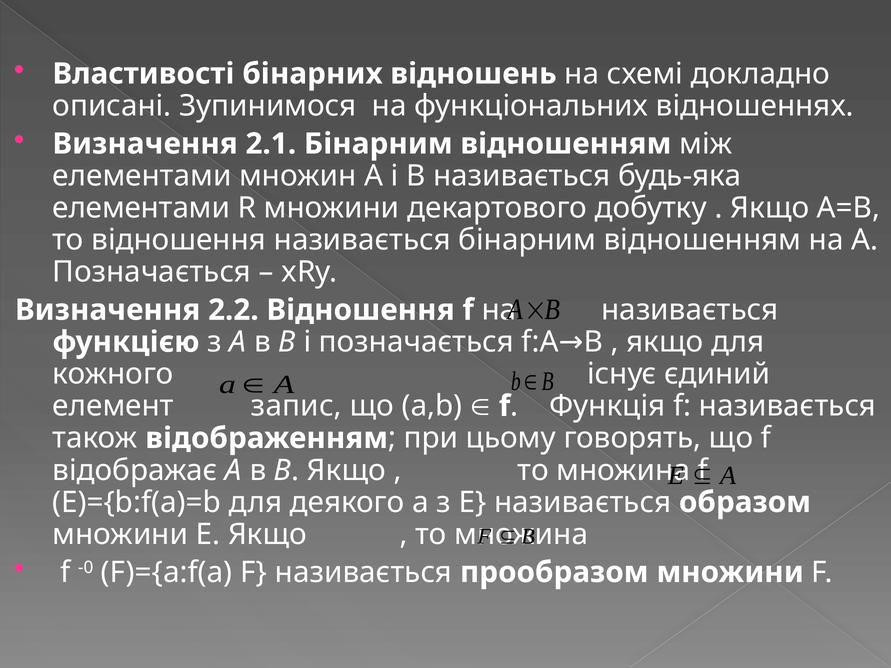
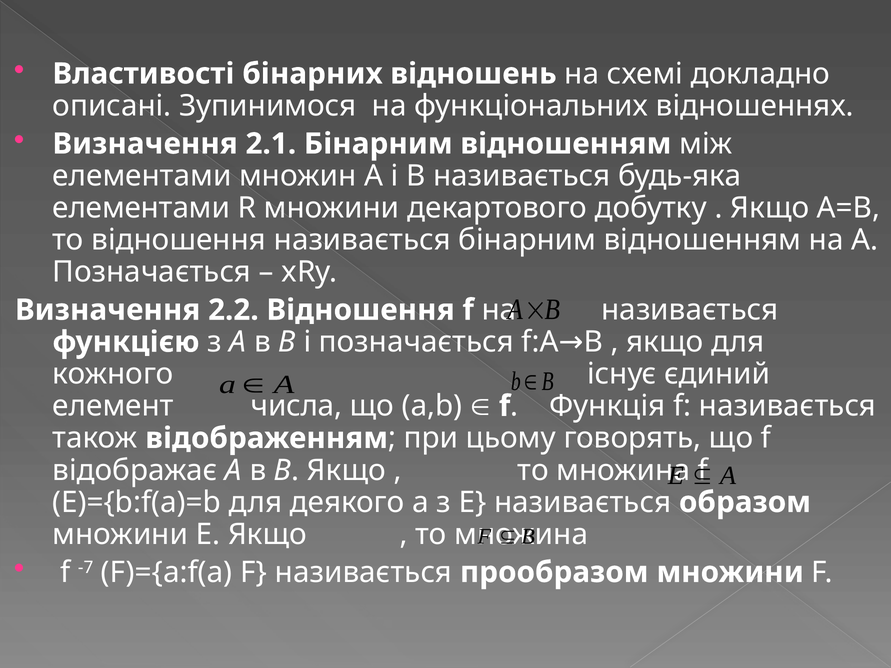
запис: запис -> числа
-0: -0 -> -7
